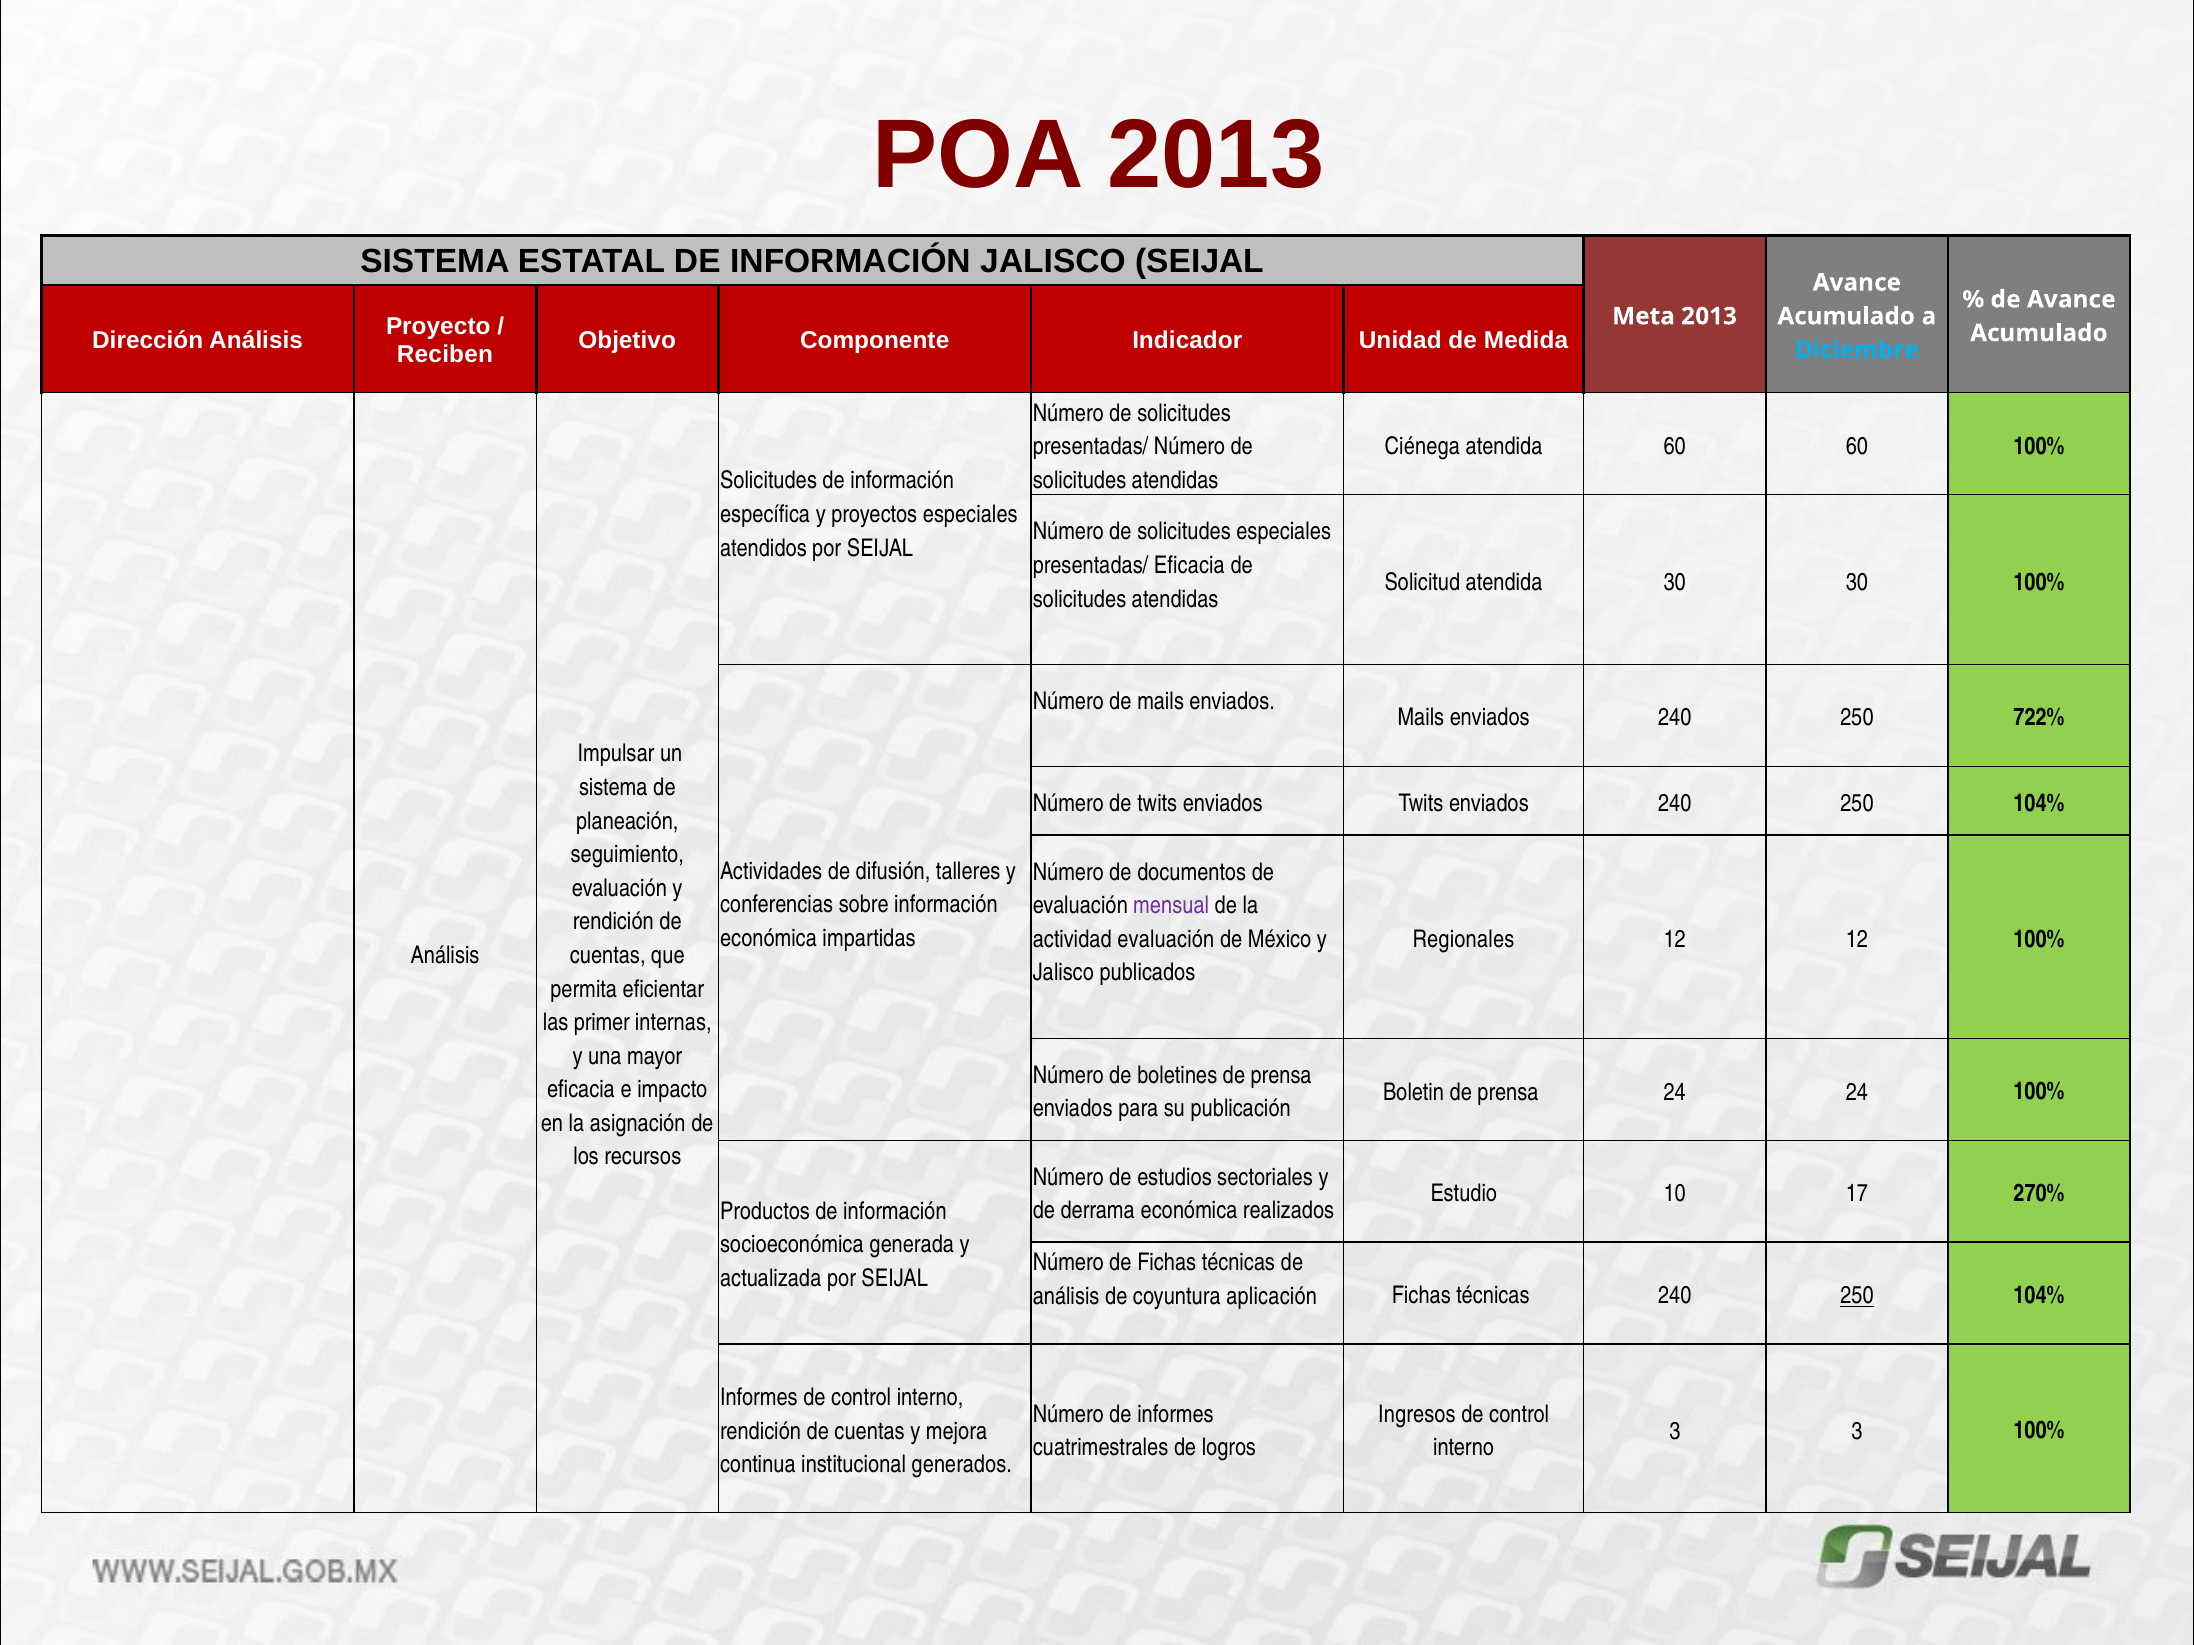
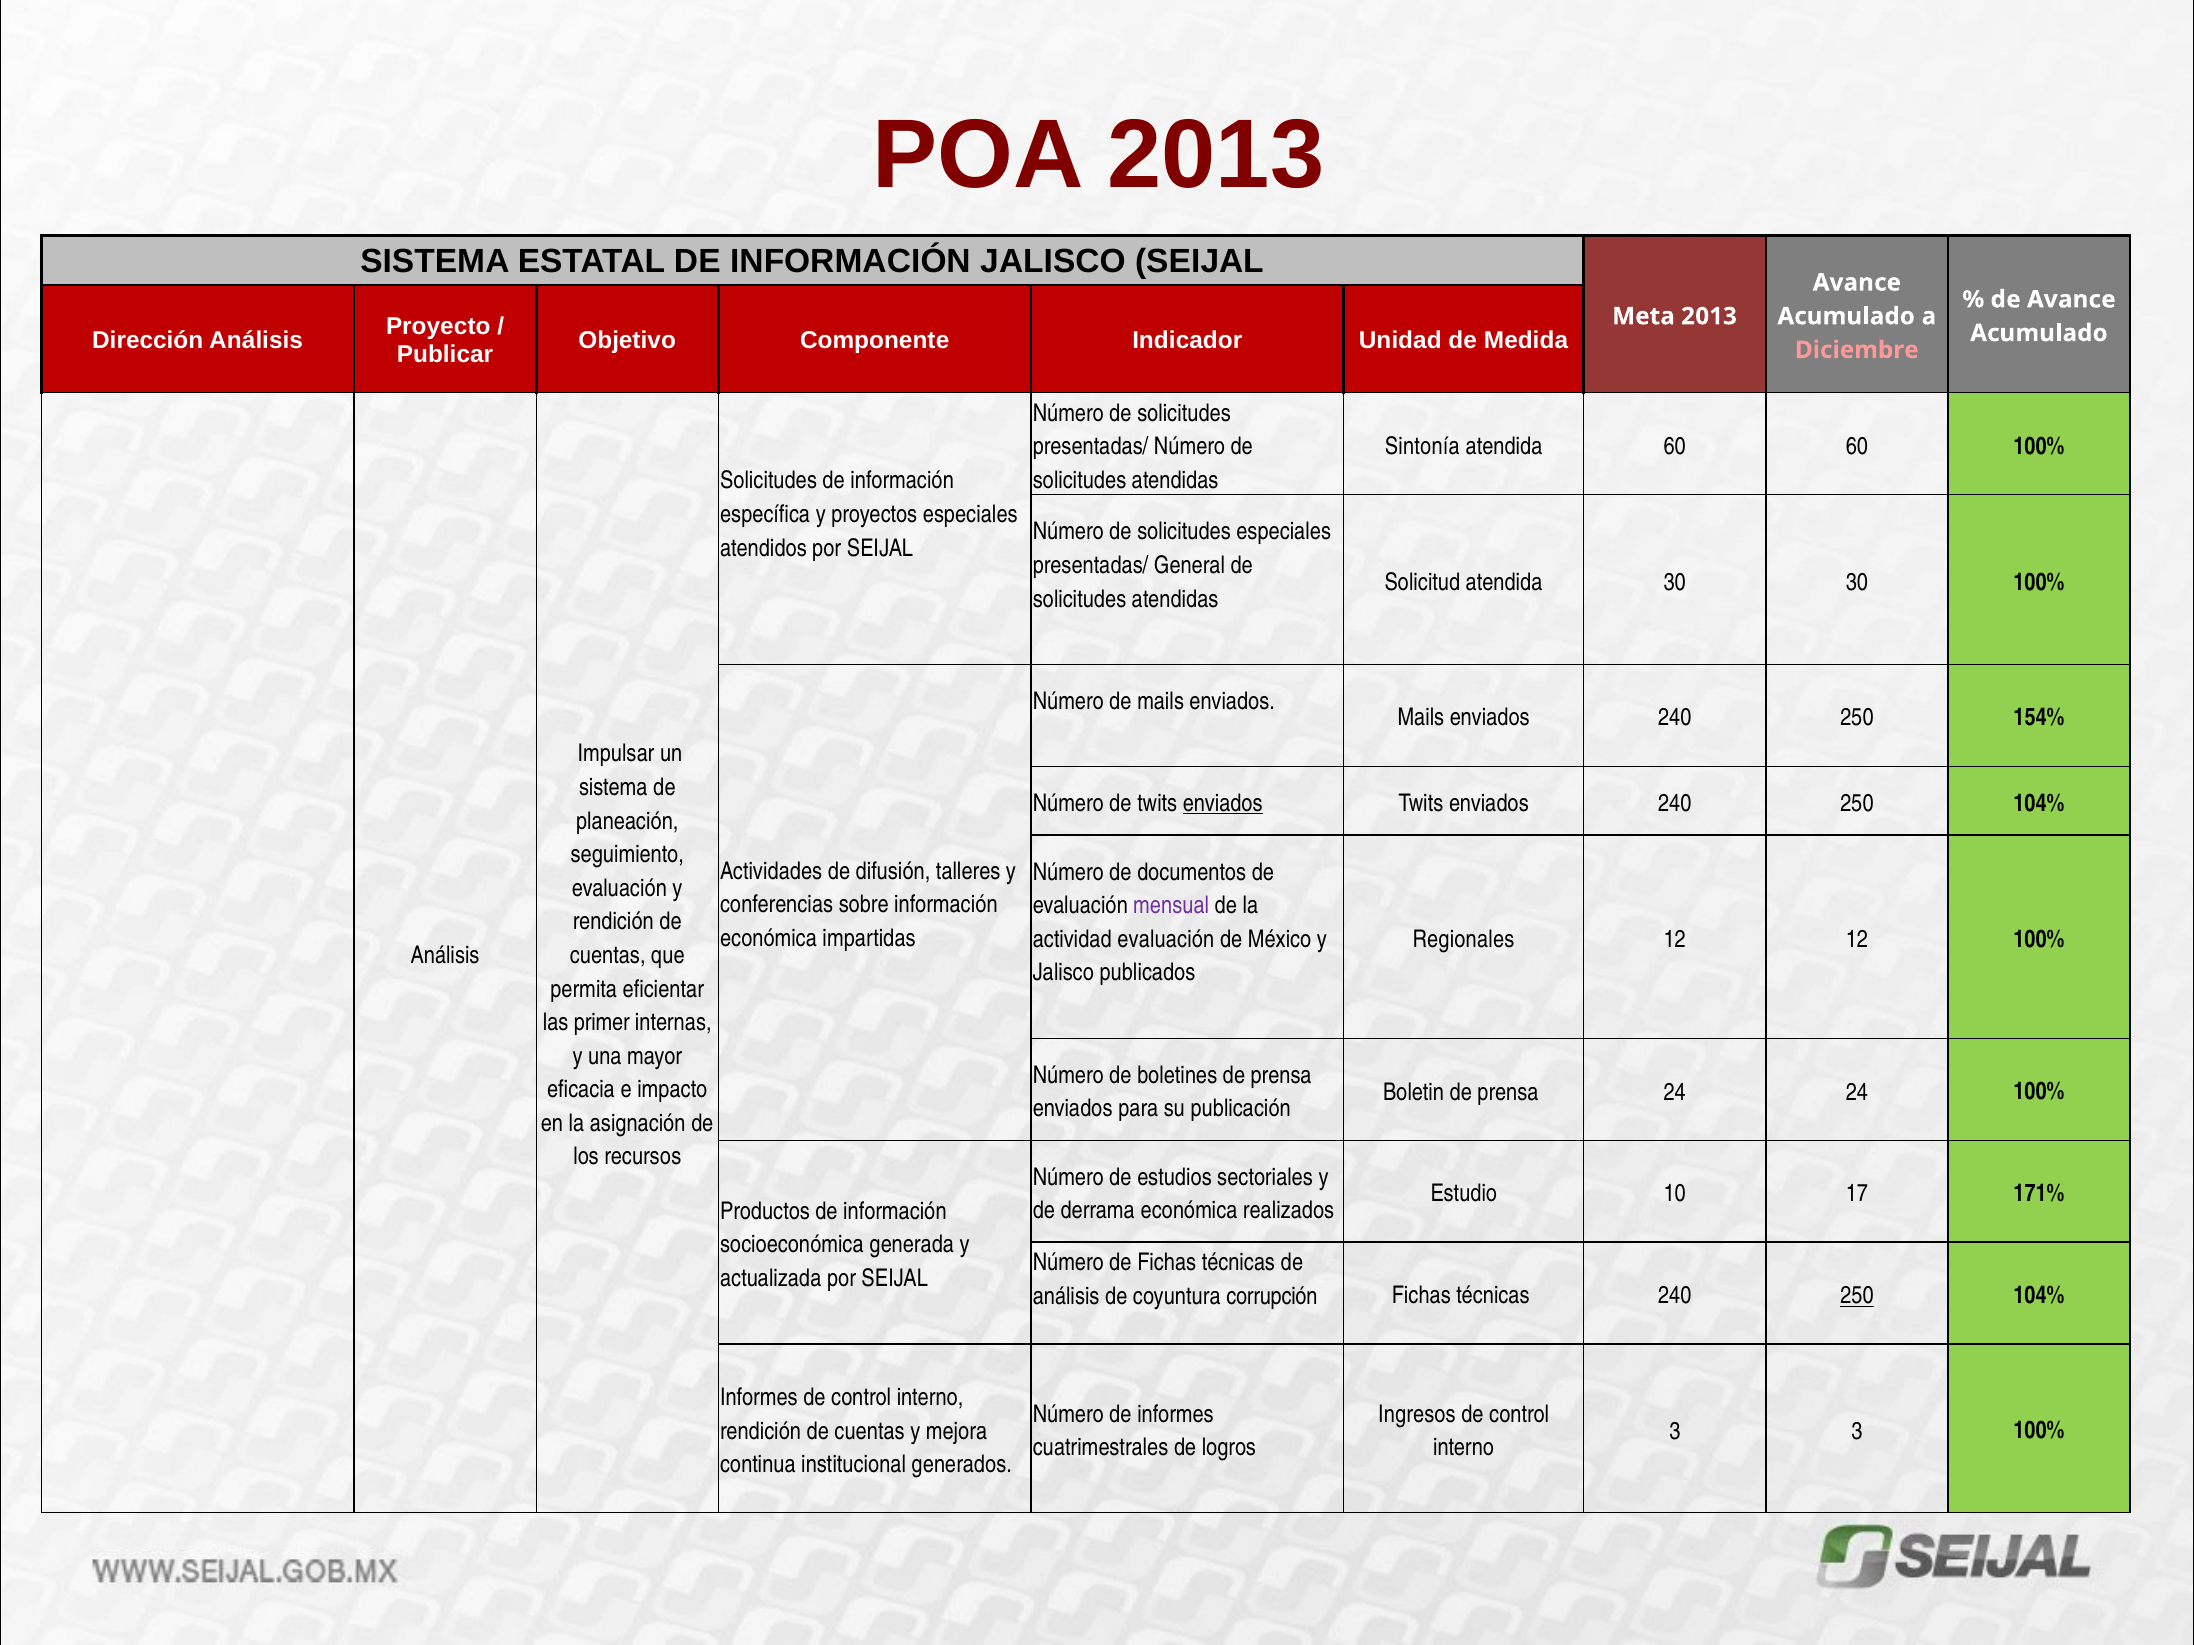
Reciben: Reciben -> Publicar
Diciembre colour: light blue -> pink
Ciénega: Ciénega -> Sintonía
presentadas/ Eficacia: Eficacia -> General
722%: 722% -> 154%
enviados at (1223, 803) underline: none -> present
270%: 270% -> 171%
aplicación: aplicación -> corrupción
